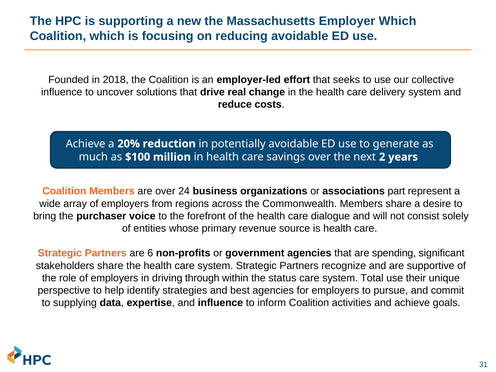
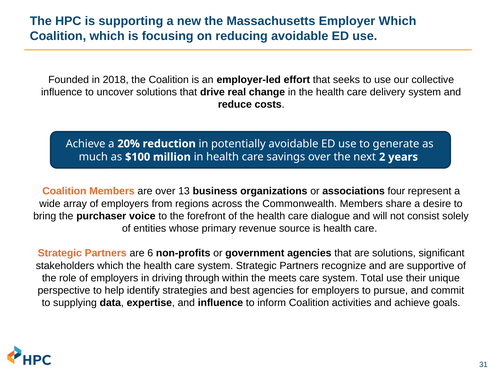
24: 24 -> 13
part: part -> four
are spending: spending -> solutions
stakeholders share: share -> which
status: status -> meets
